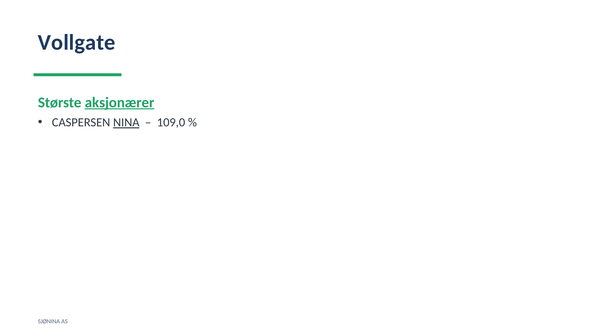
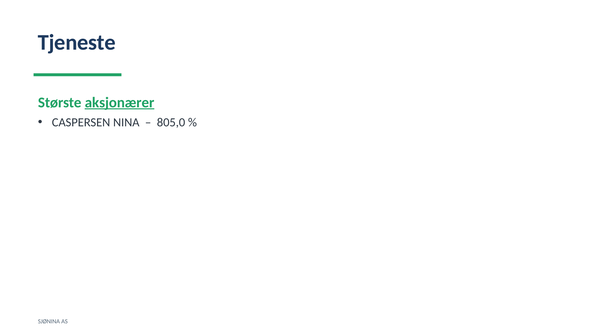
Vollgate: Vollgate -> Tjeneste
NINA underline: present -> none
109,0: 109,0 -> 805,0
